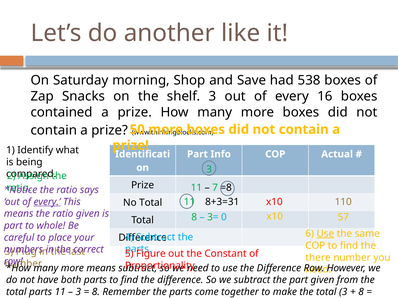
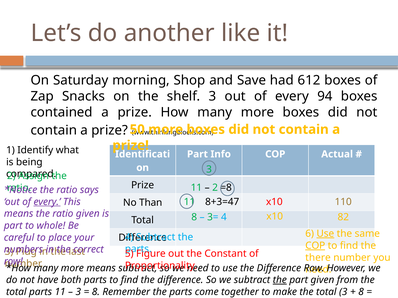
538: 538 -> 612
16: 16 -> 94
7 at (215, 188): 7 -> 2
8+3=31: 8+3=31 -> 8+3=47
No Total: Total -> Than
3= 0: 0 -> 4
57: 57 -> 82
COP at (315, 246) underline: none -> present
the at (280, 280) underline: none -> present
